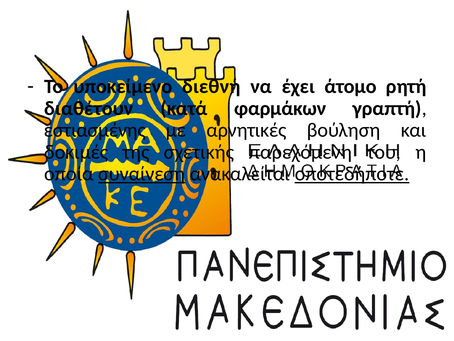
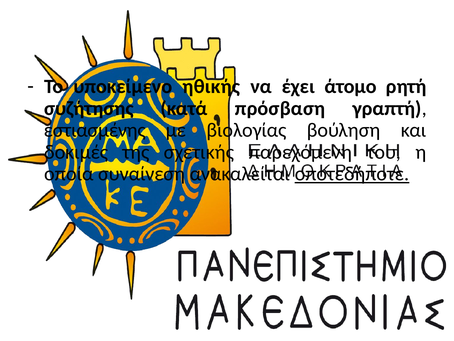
διεθνή: διεθνή -> ηθικής
διαθέτουν: διαθέτουν -> συζήτησης
φαρμάκων: φαρμάκων -> πρόσβαση
αρνητικές: αρνητικές -> βιολογίας
συναίνεση underline: present -> none
